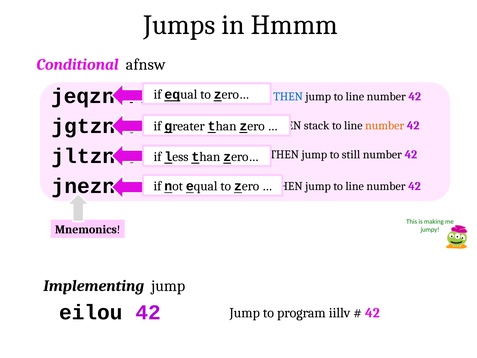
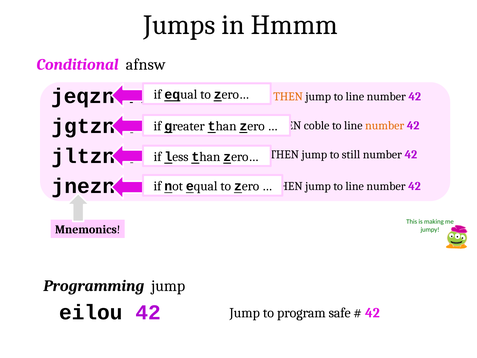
THEN at (288, 96) colour: blue -> orange
stack: stack -> coble
Implementing: Implementing -> Programming
iillv: iillv -> safe
